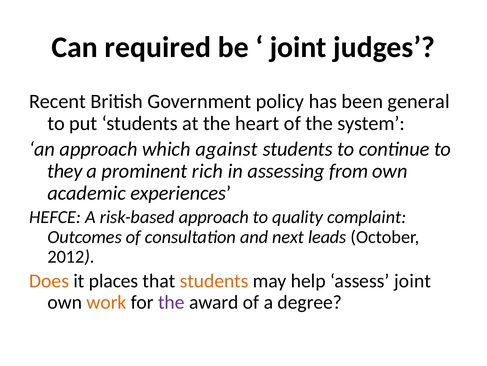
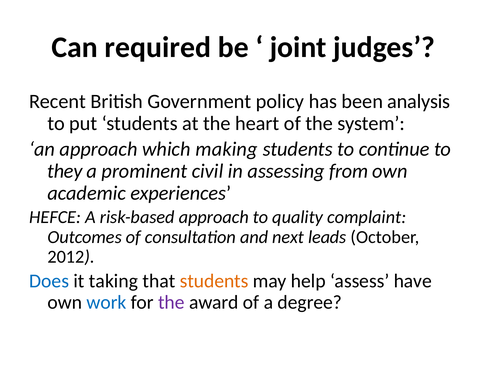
general: general -> analysis
against: against -> making
rich: rich -> civil
Does colour: orange -> blue
places: places -> taking
assess joint: joint -> have
work colour: orange -> blue
